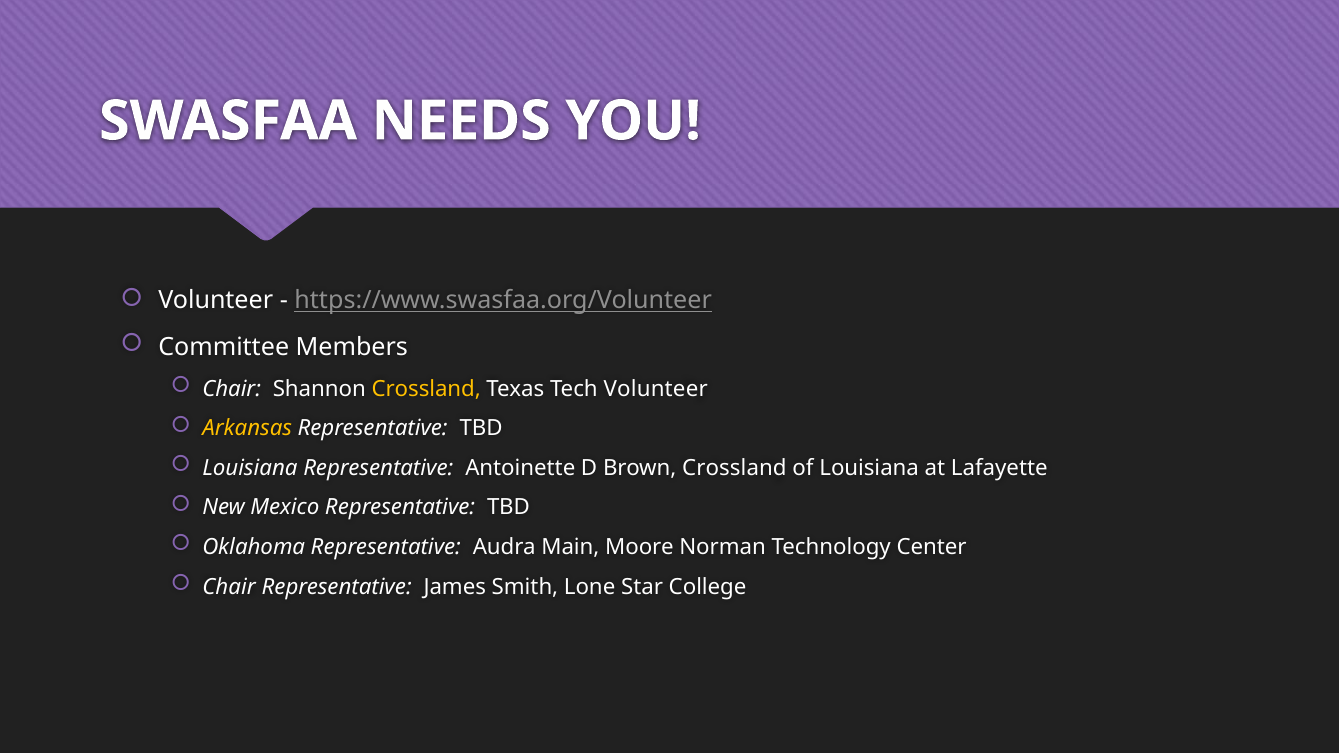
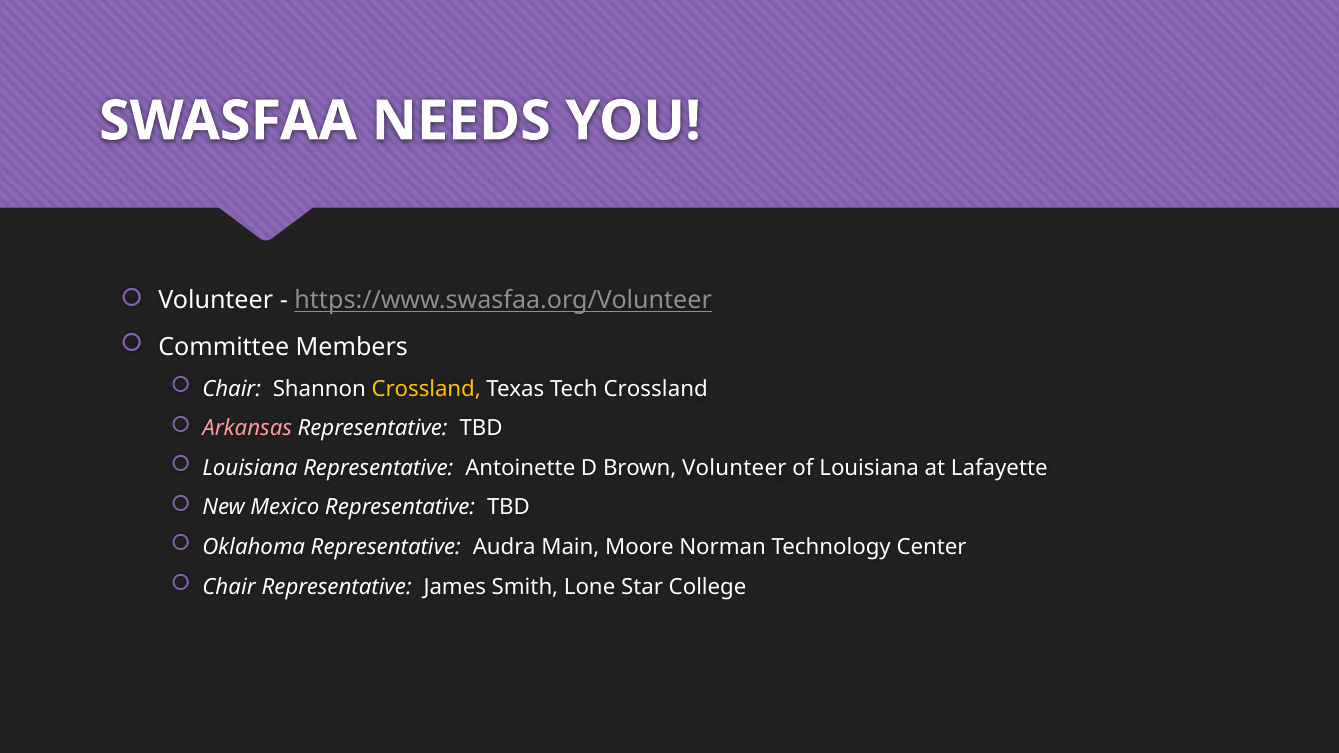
Tech Volunteer: Volunteer -> Crossland
Arkansas colour: yellow -> pink
Brown Crossland: Crossland -> Volunteer
